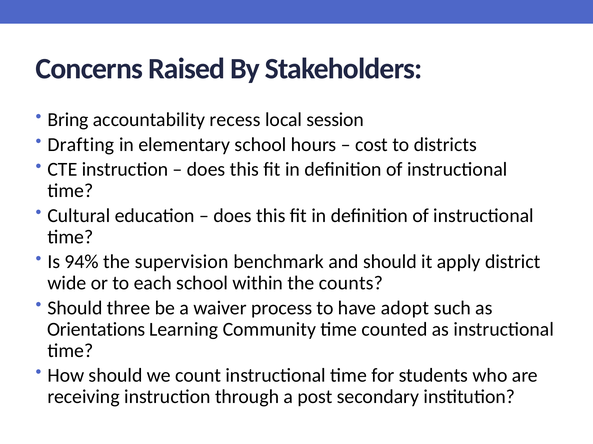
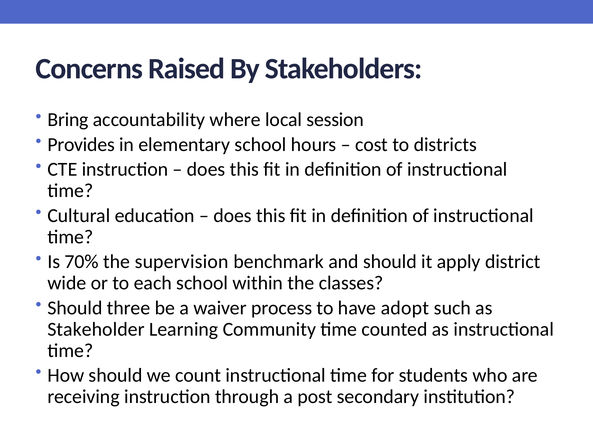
recess: recess -> where
Drafting: Drafting -> Provides
94%: 94% -> 70%
counts: counts -> classes
Orientations: Orientations -> Stakeholder
